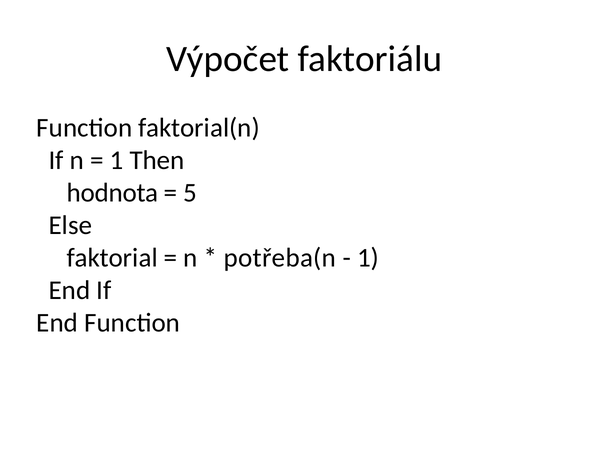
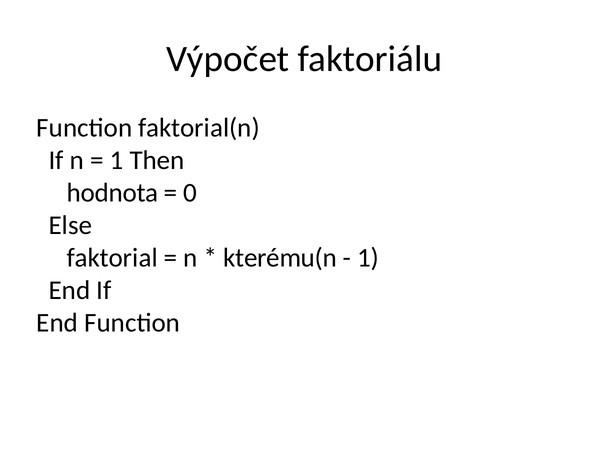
5: 5 -> 0
potřeba(n: potřeba(n -> kterému(n
